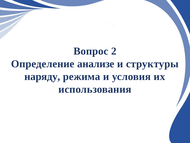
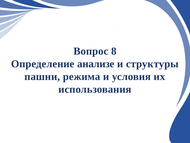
2: 2 -> 8
наряду: наряду -> пашни
